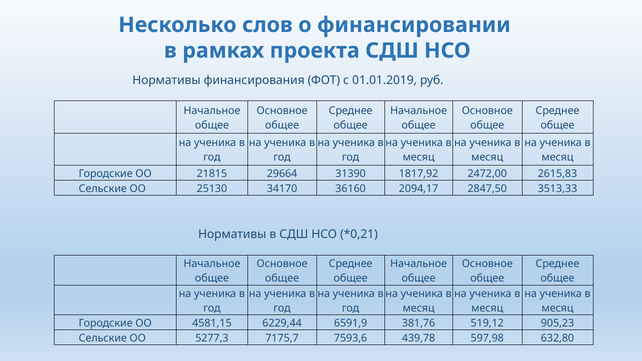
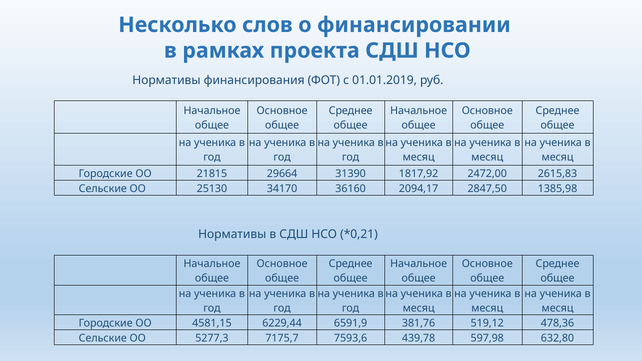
3513,33: 3513,33 -> 1385,98
905,23: 905,23 -> 478,36
